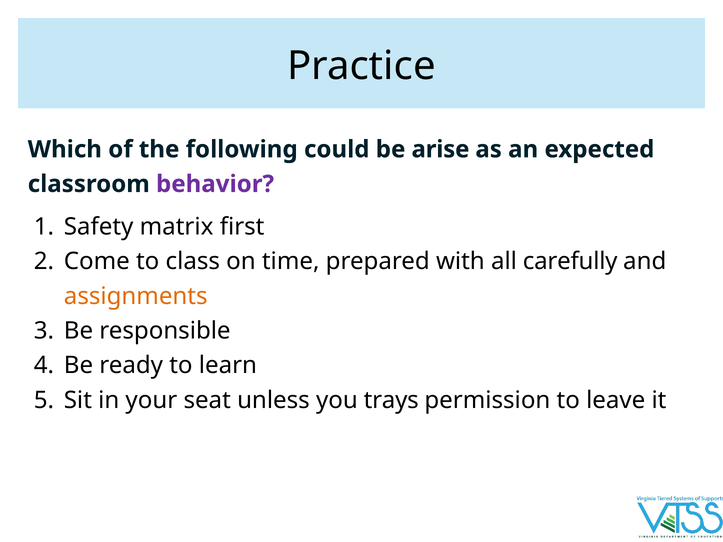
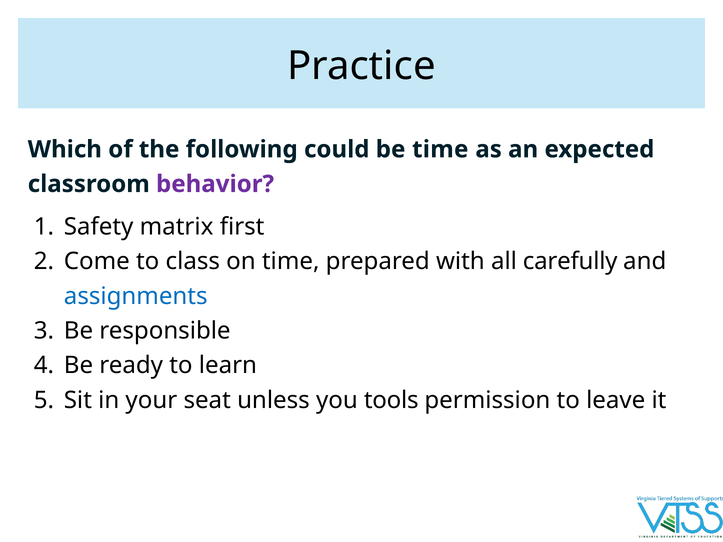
be arise: arise -> time
assignments colour: orange -> blue
trays: trays -> tools
